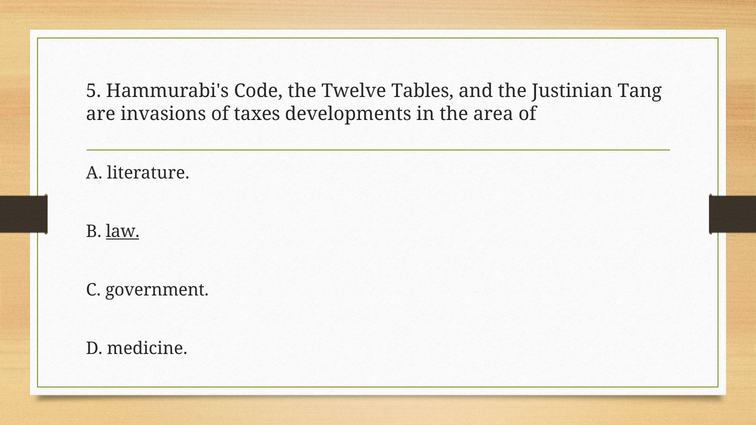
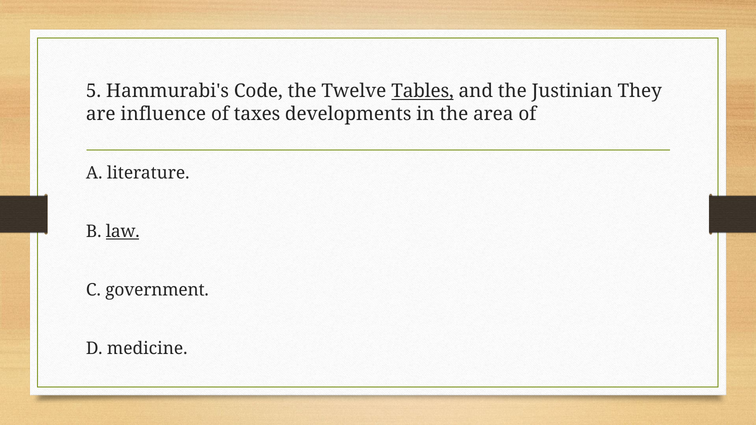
Tables underline: none -> present
Tang: Tang -> They
invasions: invasions -> influence
